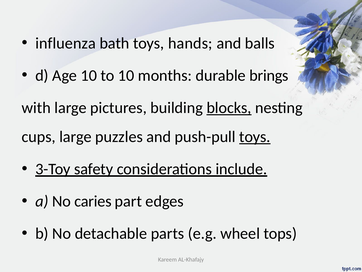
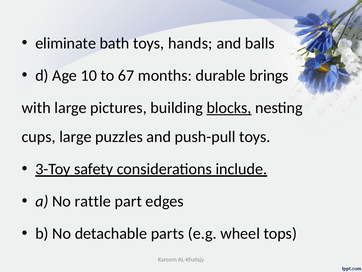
influenza: influenza -> eliminate
to 10: 10 -> 67
toys at (255, 137) underline: present -> none
caries: caries -> rattle
